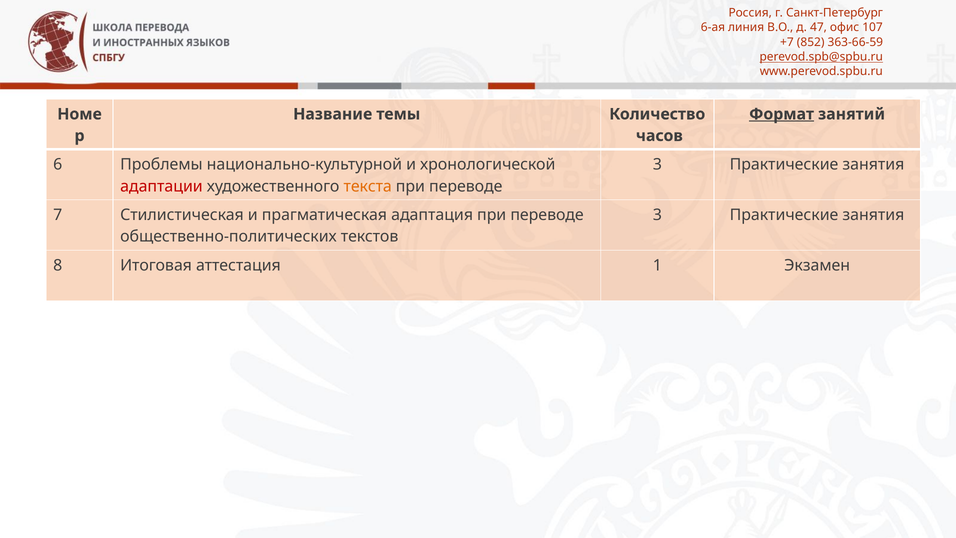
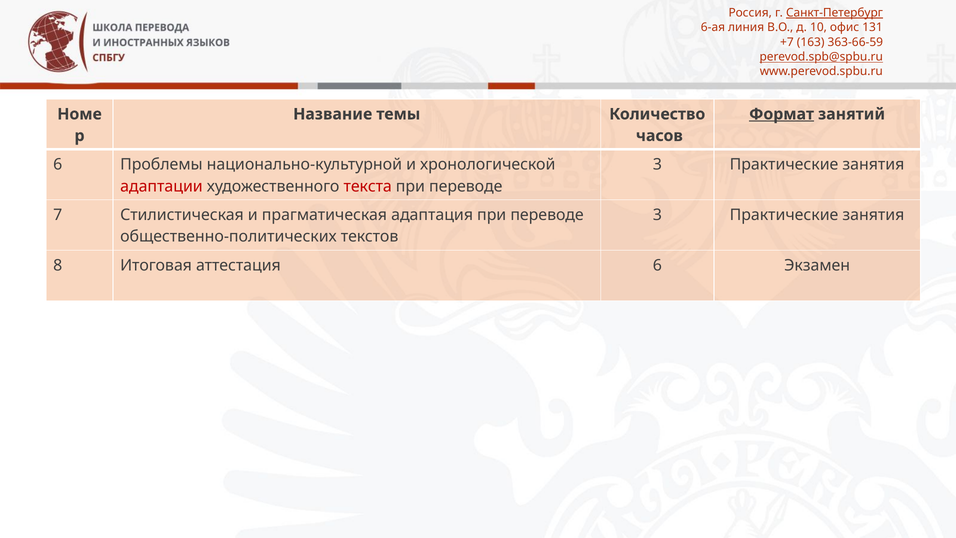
Санкт-Петербург underline: none -> present
47: 47 -> 10
107: 107 -> 131
852: 852 -> 163
текста colour: orange -> red
аттестация 1: 1 -> 6
